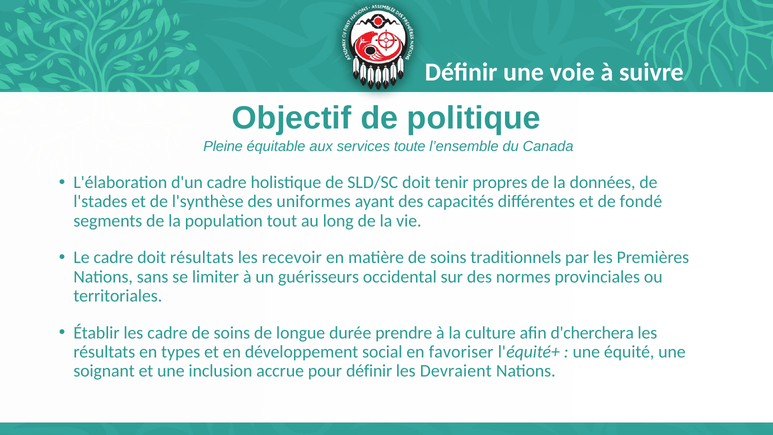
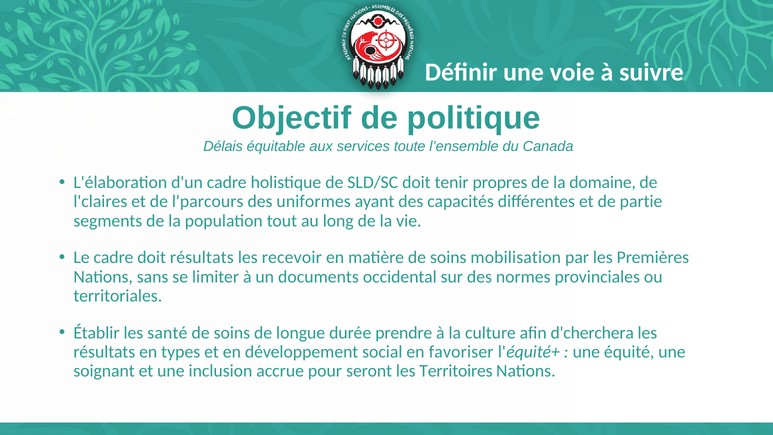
Pleine: Pleine -> Délais
données: données -> domaine
l'stades: l'stades -> l'claires
l'synthèse: l'synthèse -> l'parcours
fondé: fondé -> partie
traditionnels: traditionnels -> mobilisation
guérisseurs: guérisseurs -> documents
les cadre: cadre -> santé
pour définir: définir -> seront
Devraient: Devraient -> Territoires
